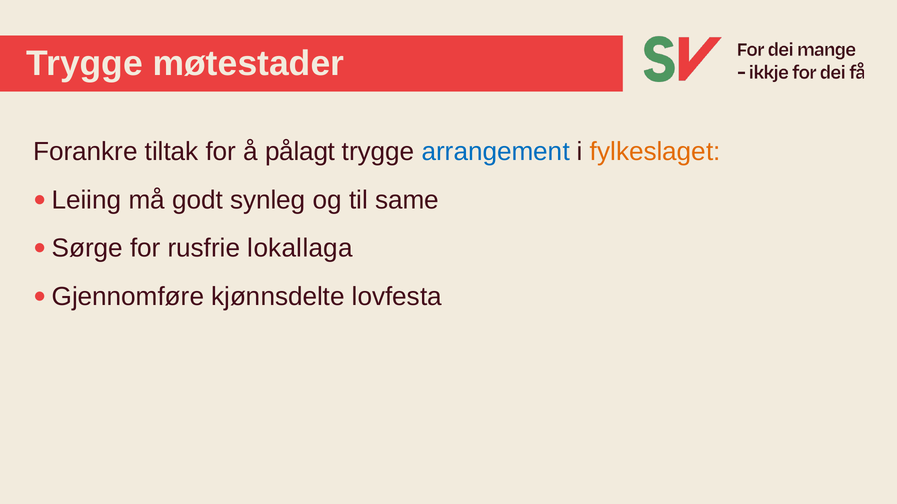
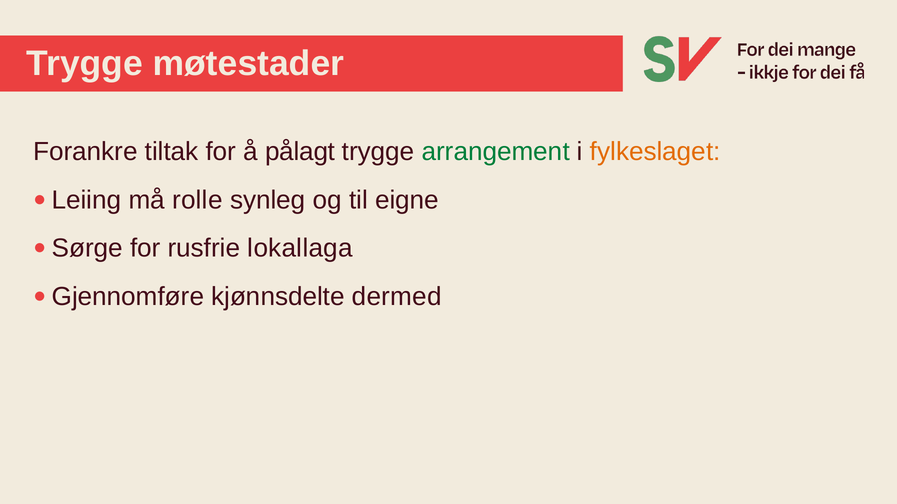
arrangement colour: blue -> green
godt: godt -> rolle
same: same -> eigne
lovfesta: lovfesta -> dermed
